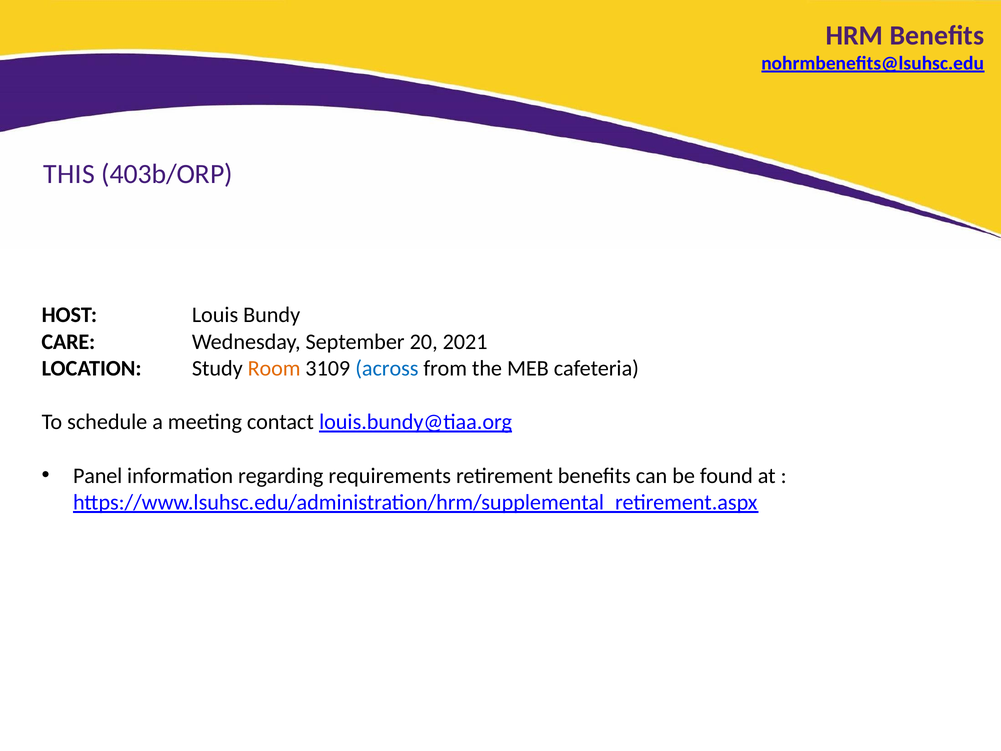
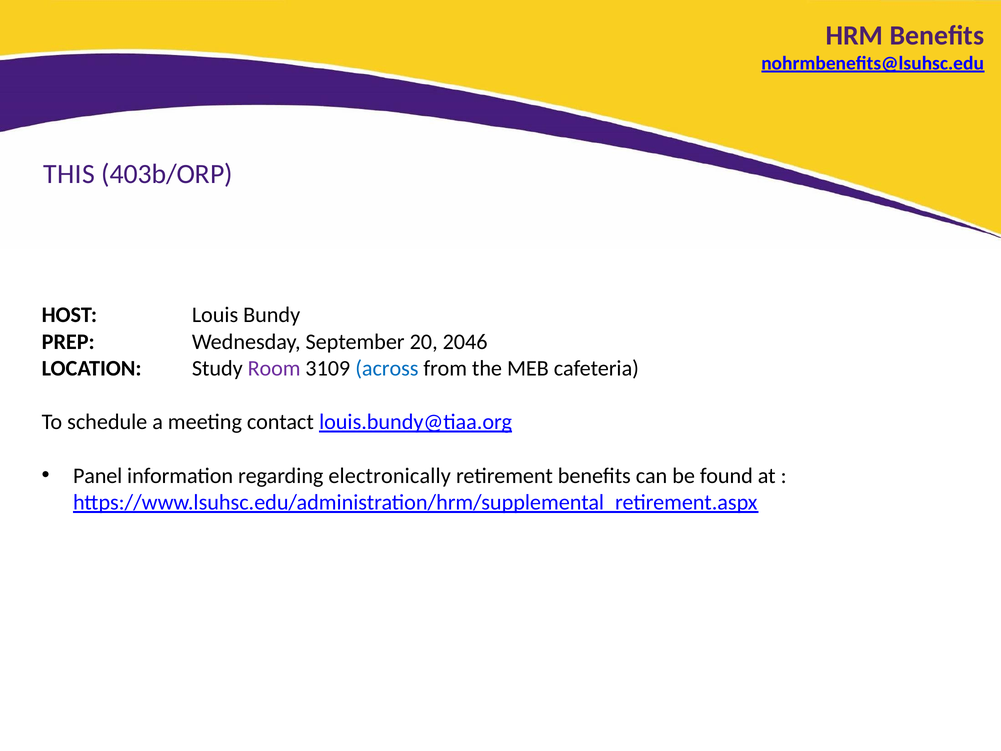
CARE: CARE -> PREP
2021: 2021 -> 2046
Room colour: orange -> purple
requirements: requirements -> electronically
